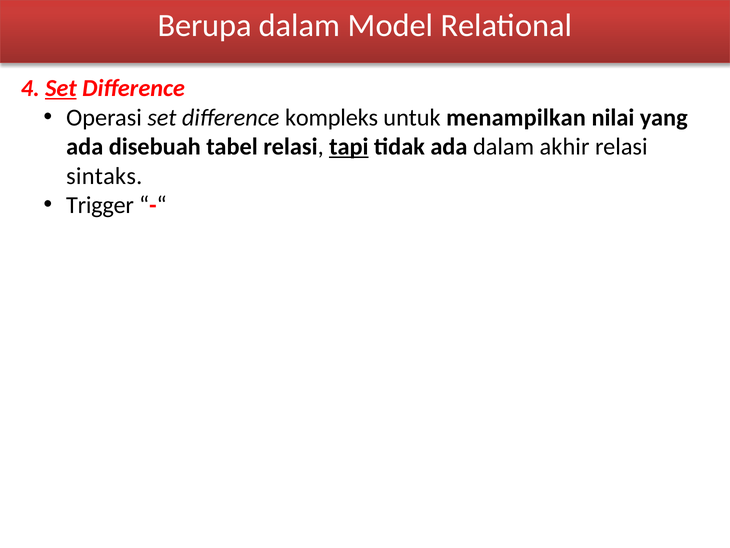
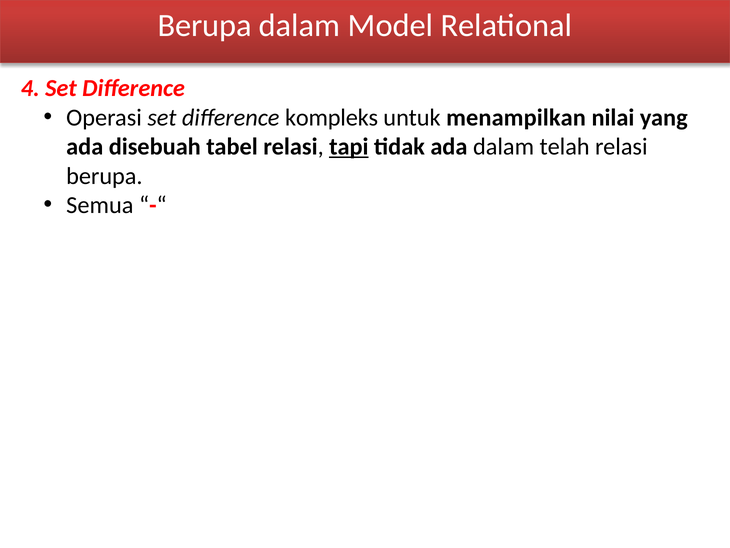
Set at (61, 88) underline: present -> none
akhir: akhir -> telah
sintaks at (104, 176): sintaks -> berupa
Trigger: Trigger -> Semua
